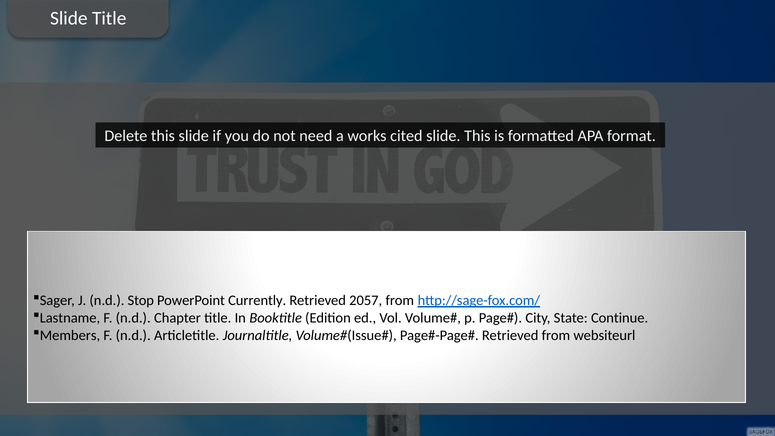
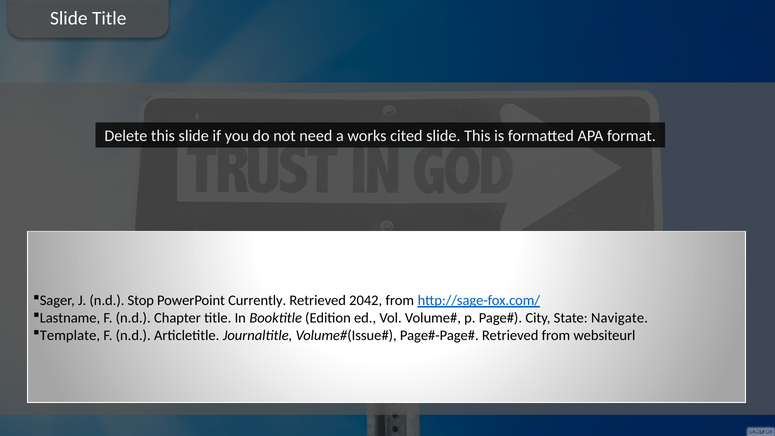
2057: 2057 -> 2042
Continue: Continue -> Navigate
Members: Members -> Template
